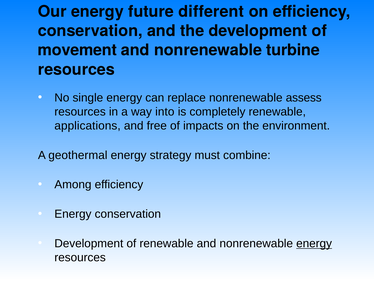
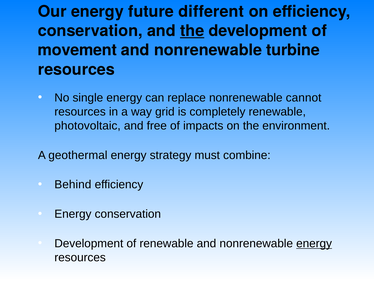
the at (192, 31) underline: none -> present
assess: assess -> cannot
into: into -> grid
applications: applications -> photovoltaic
Among: Among -> Behind
